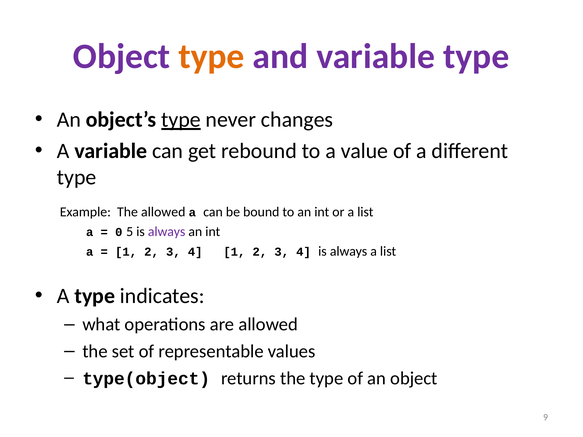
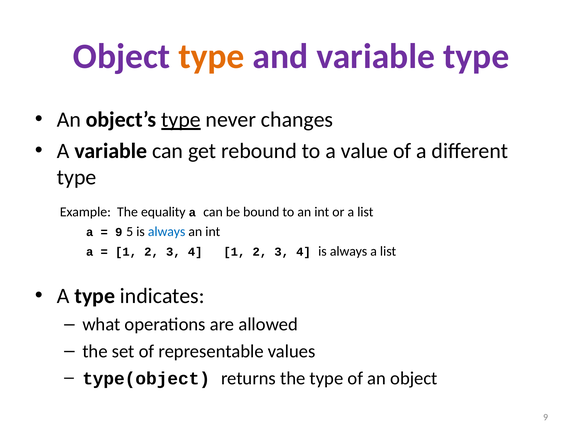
The allowed: allowed -> equality
0 at (119, 232): 0 -> 9
always at (167, 232) colour: purple -> blue
